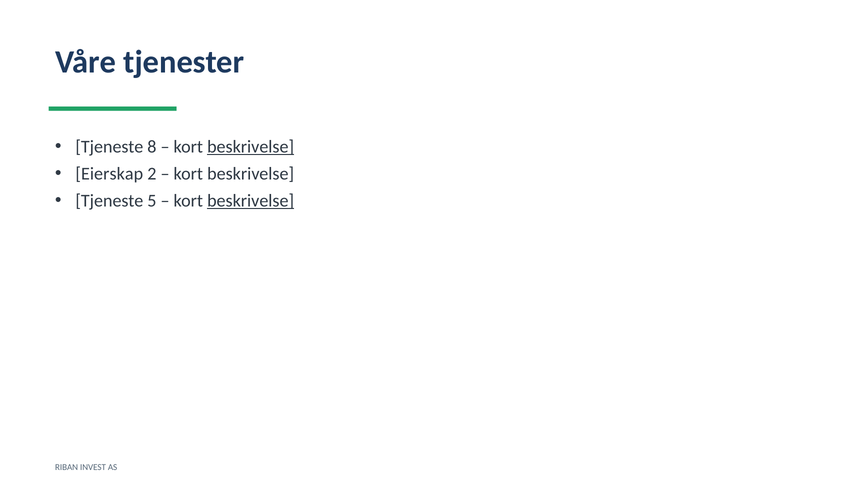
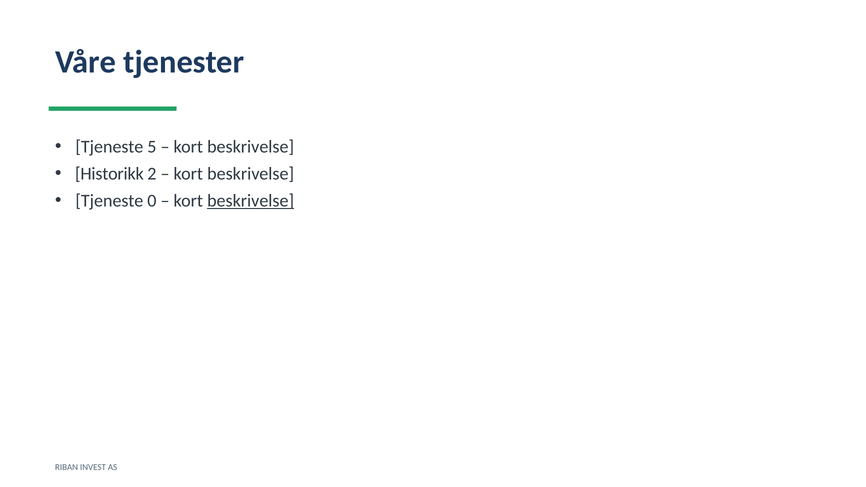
8: 8 -> 5
beskrivelse at (251, 147) underline: present -> none
Eierskap: Eierskap -> Historikk
5: 5 -> 0
